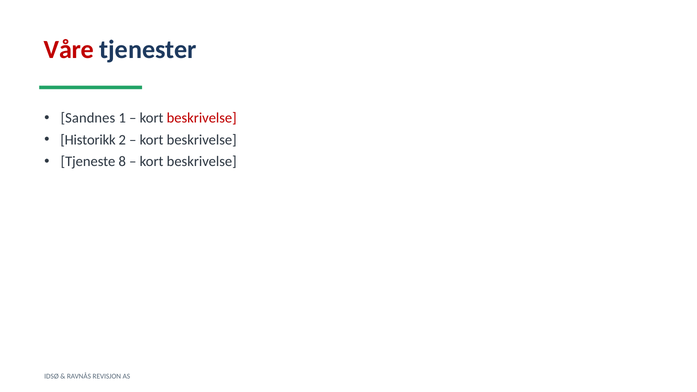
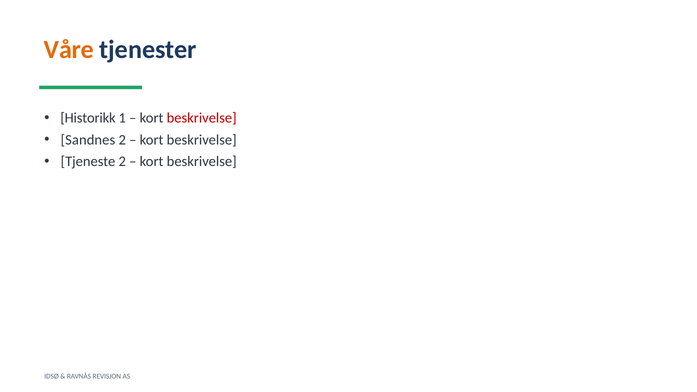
Våre colour: red -> orange
Sandnes: Sandnes -> Historikk
Historikk: Historikk -> Sandnes
Tjeneste 8: 8 -> 2
